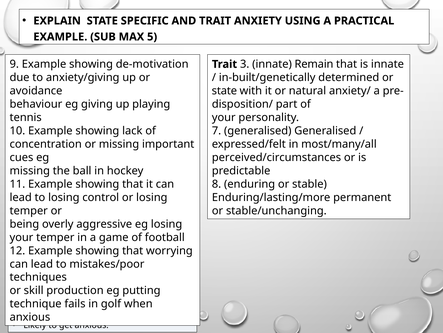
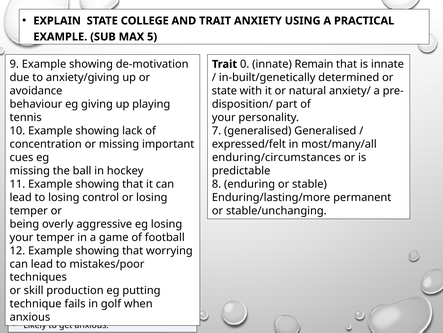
STATE SPECIFIC: SPECIFIC -> COLLEGE
Trait 3: 3 -> 0
perceived/circumstances: perceived/circumstances -> enduring/circumstances
